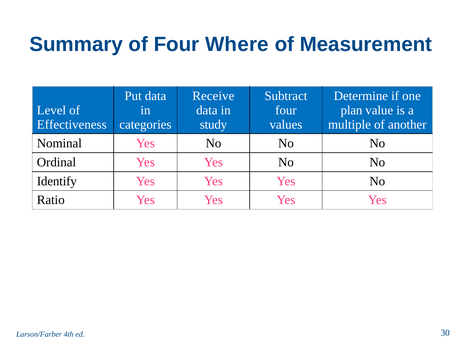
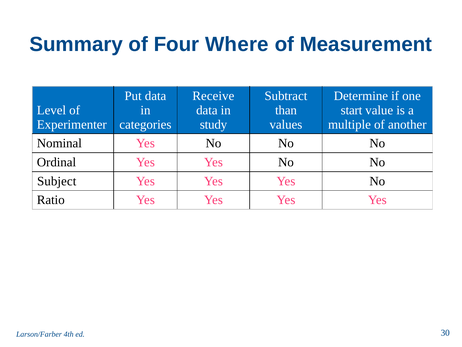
four at (286, 110): four -> than
plan: plan -> start
Effectiveness: Effectiveness -> Experimenter
Identify: Identify -> Subject
